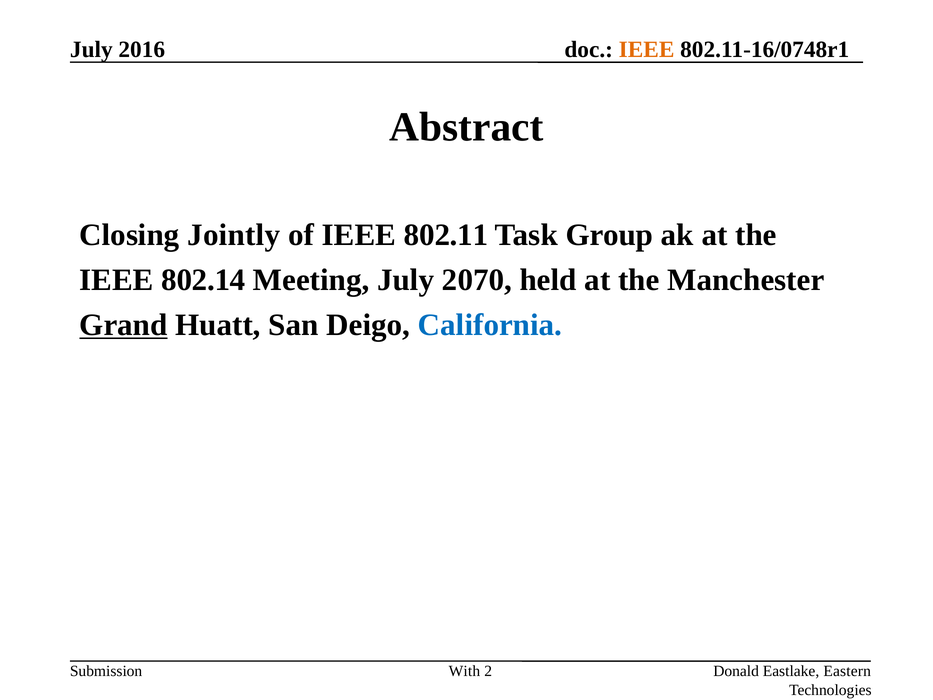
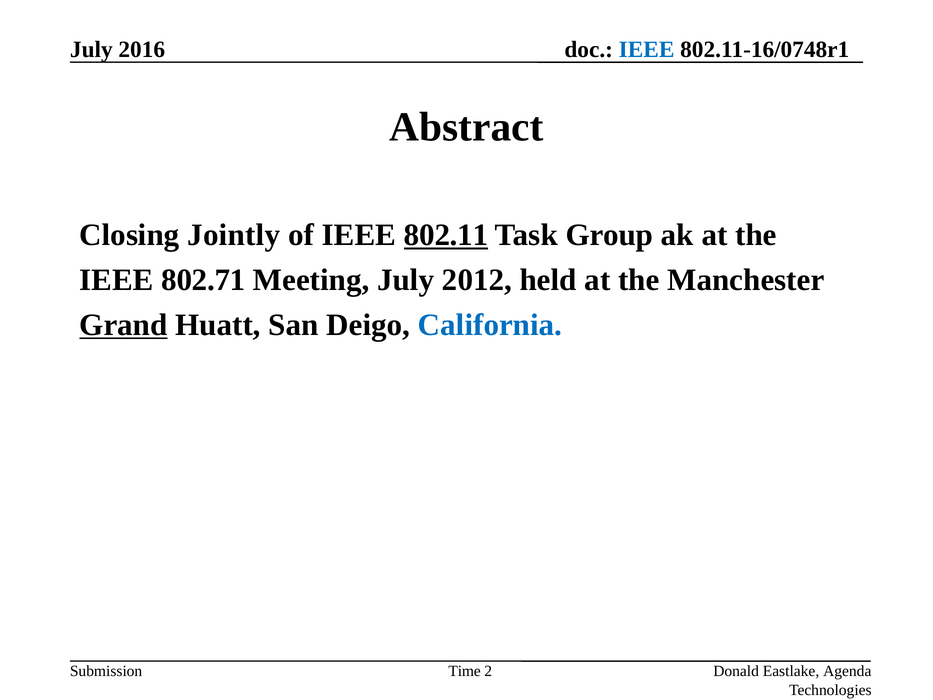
IEEE at (647, 50) colour: orange -> blue
802.11 underline: none -> present
802.14: 802.14 -> 802.71
2070: 2070 -> 2012
With: With -> Time
Eastern: Eastern -> Agenda
